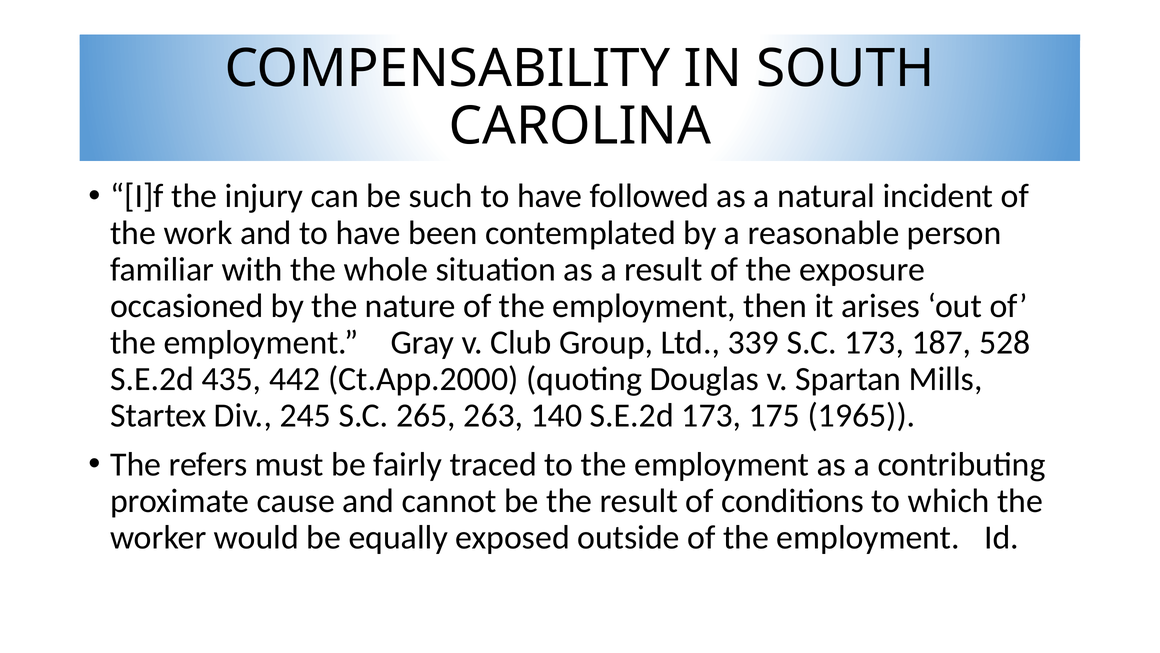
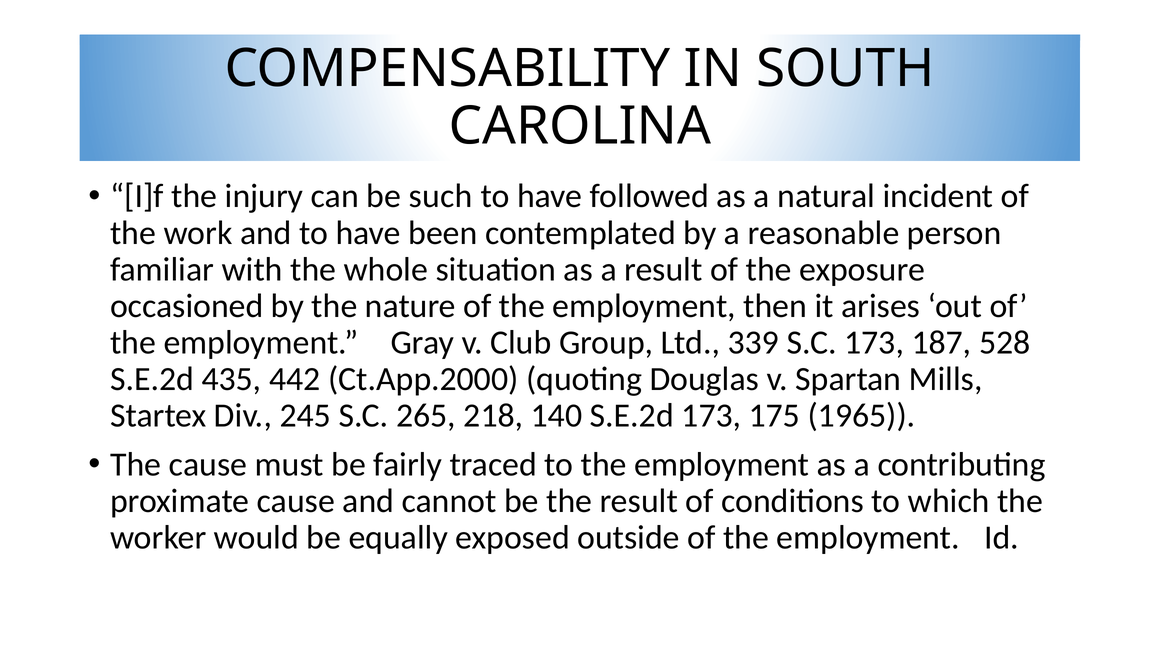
263: 263 -> 218
The refers: refers -> cause
